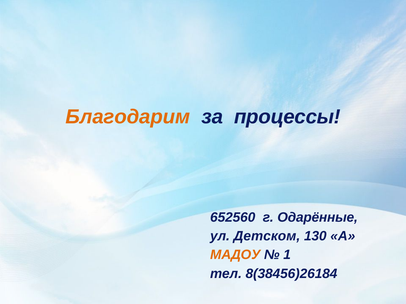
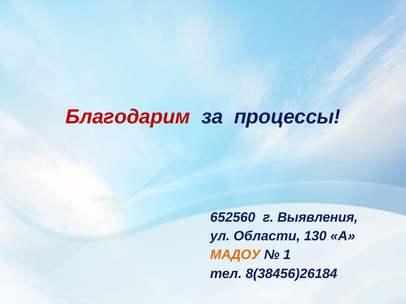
Благодарим colour: orange -> red
Одарённые: Одарённые -> Выявления
Детском: Детском -> Области
